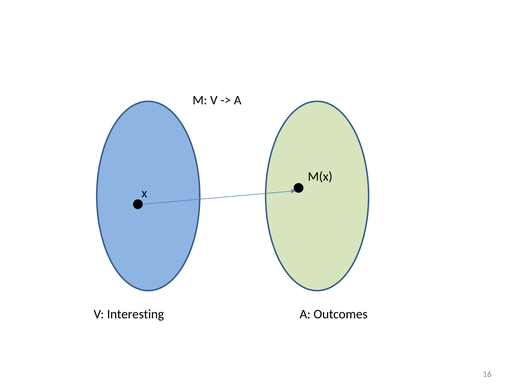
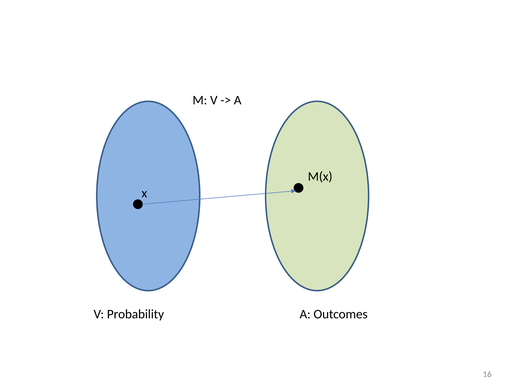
Interesting: Interesting -> Probability
